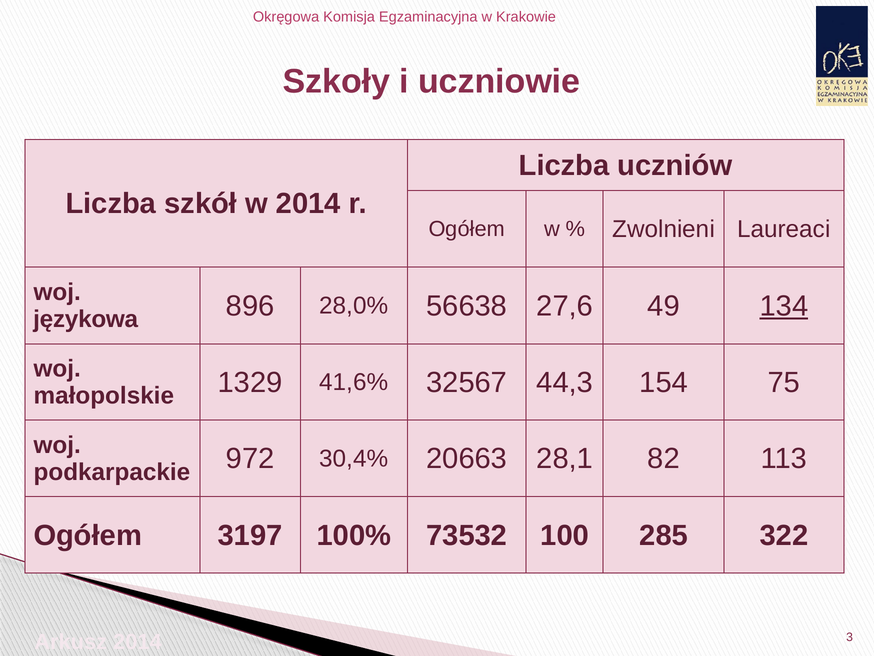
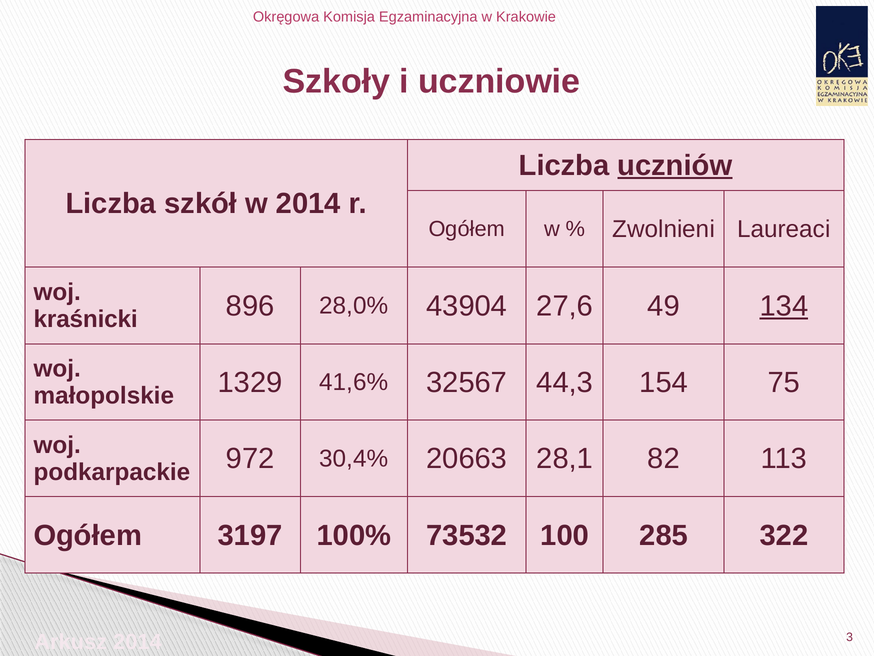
uczniów underline: none -> present
językowa: językowa -> kraśnicki
56638: 56638 -> 43904
